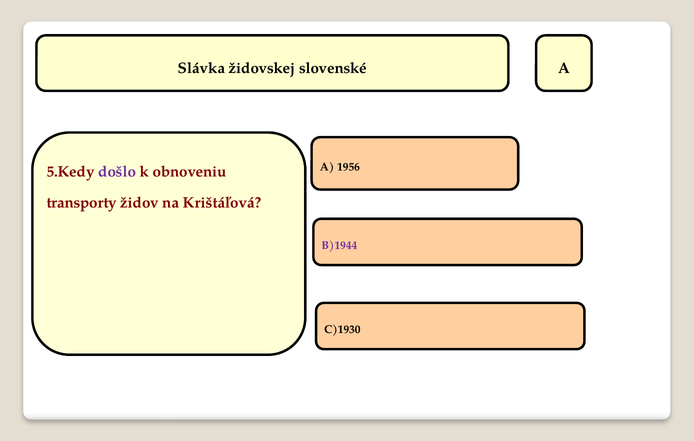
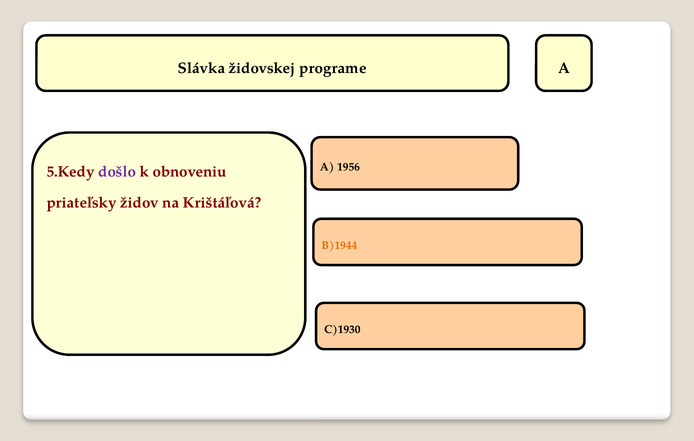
slovenské: slovenské -> programe
transporty: transporty -> priateľsky
B)1944 colour: purple -> orange
